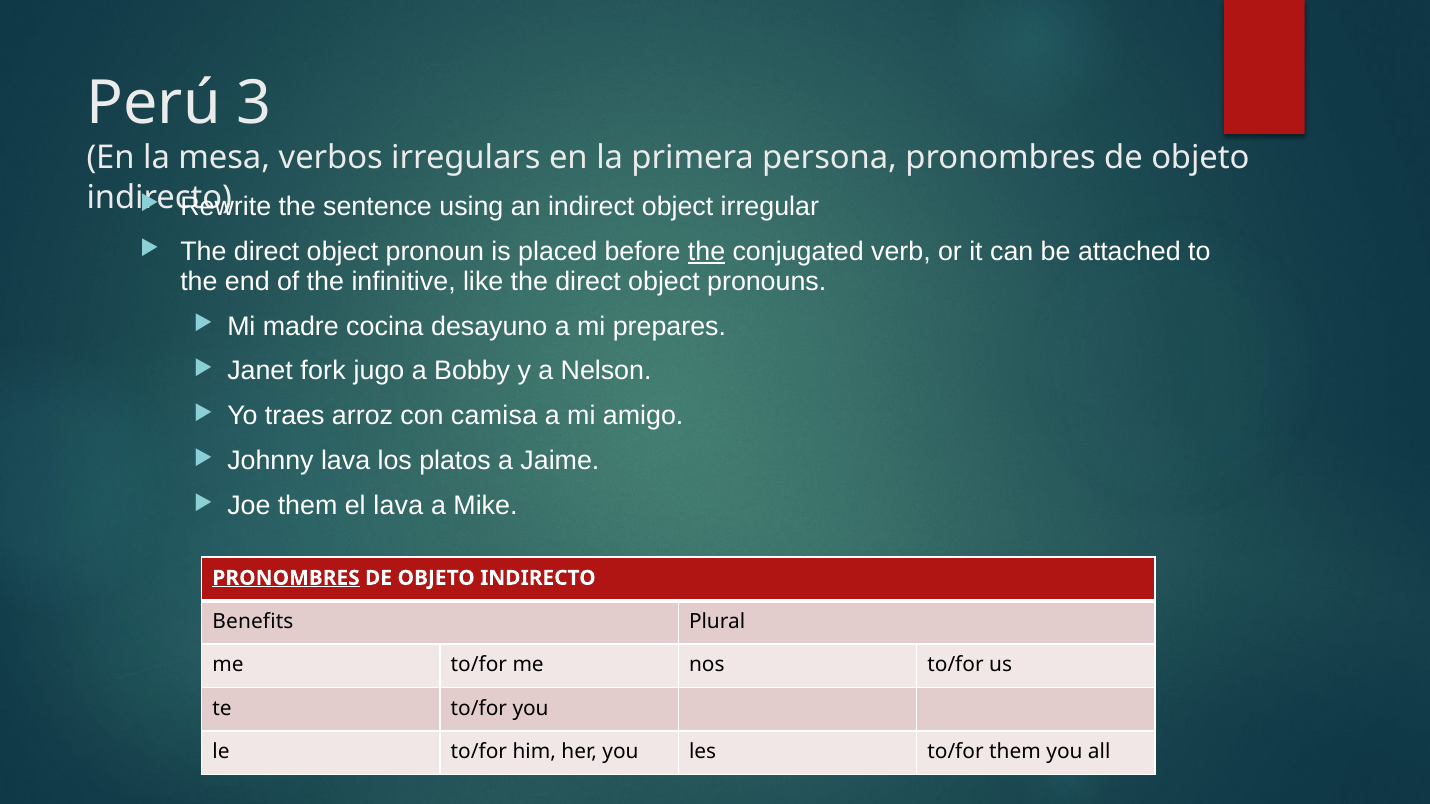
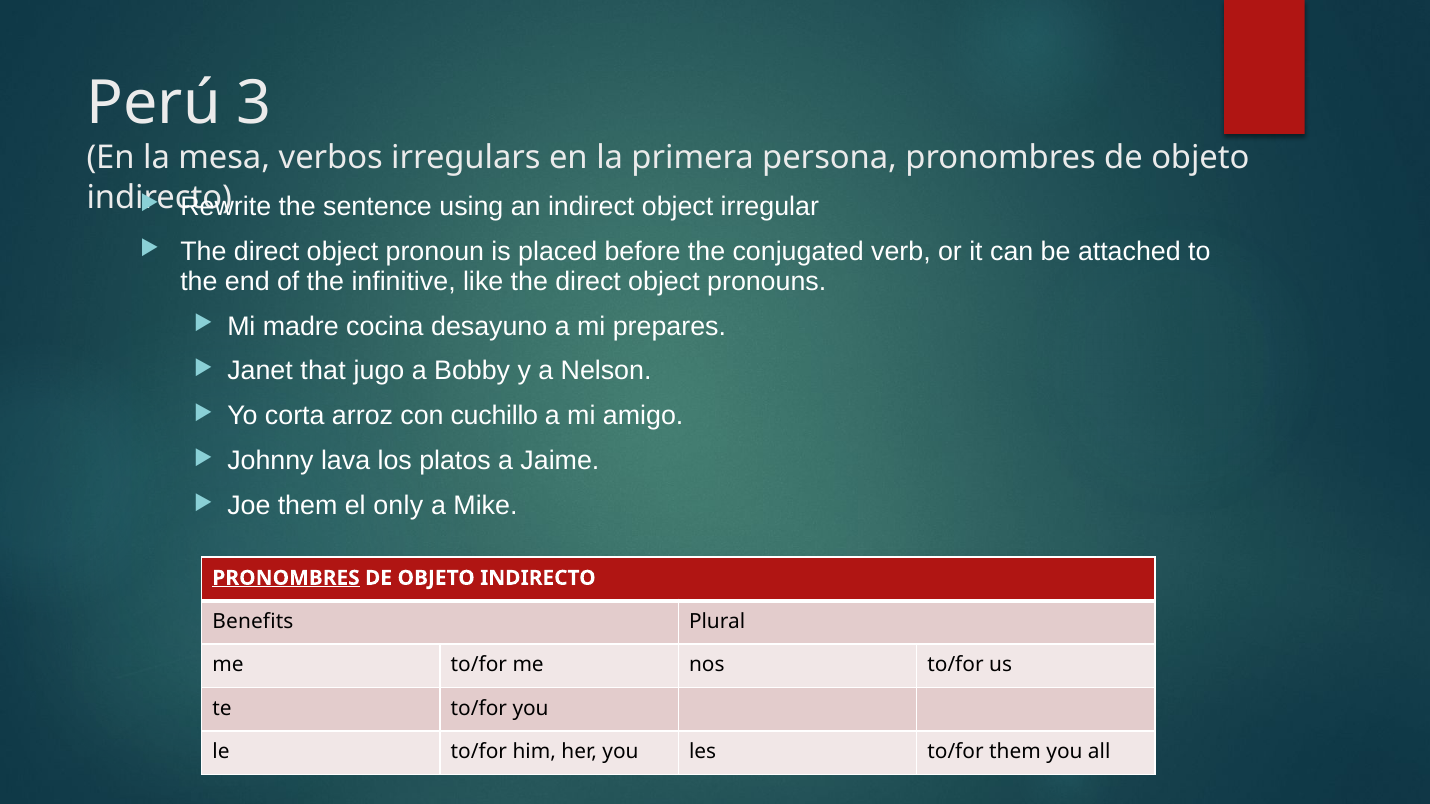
the at (707, 251) underline: present -> none
fork: fork -> that
traes: traes -> corta
camisa: camisa -> cuchillo
el lava: lava -> only
